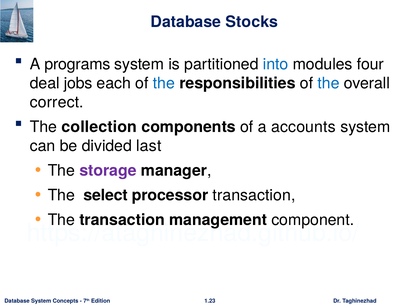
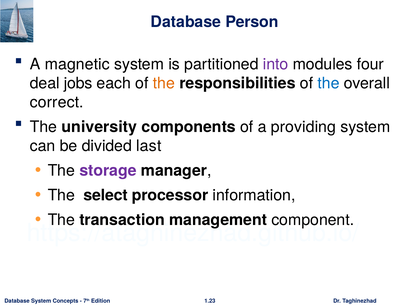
Stocks: Stocks -> Person
programs: programs -> magnetic
into colour: blue -> purple
the at (164, 83) colour: blue -> orange
collection: collection -> university
accounts: accounts -> providing
processor transaction: transaction -> information
